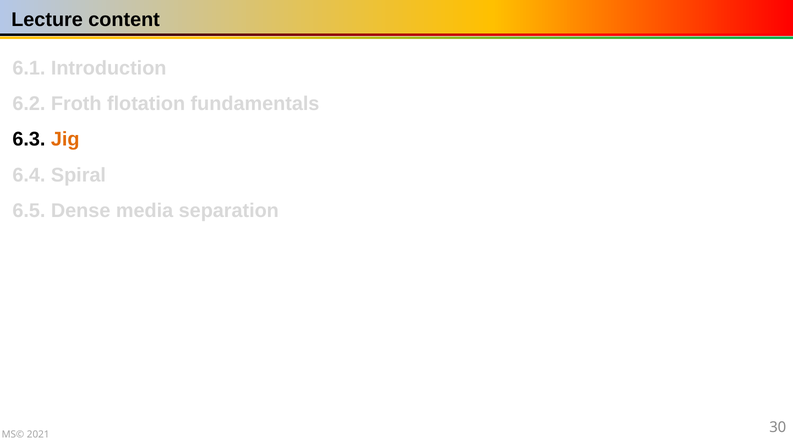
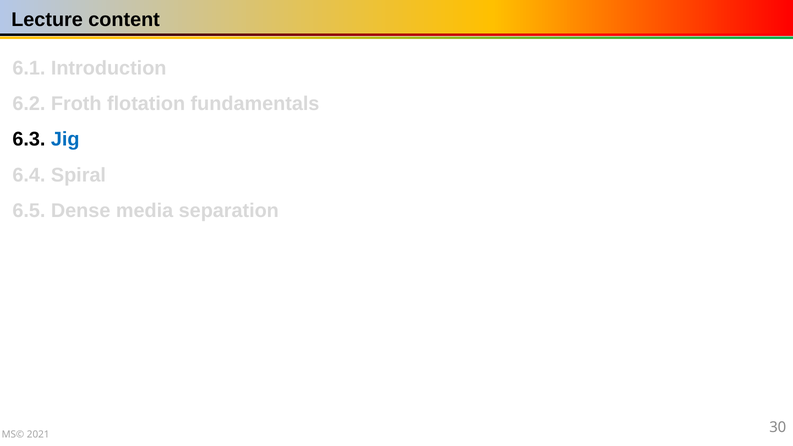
Jig colour: orange -> blue
